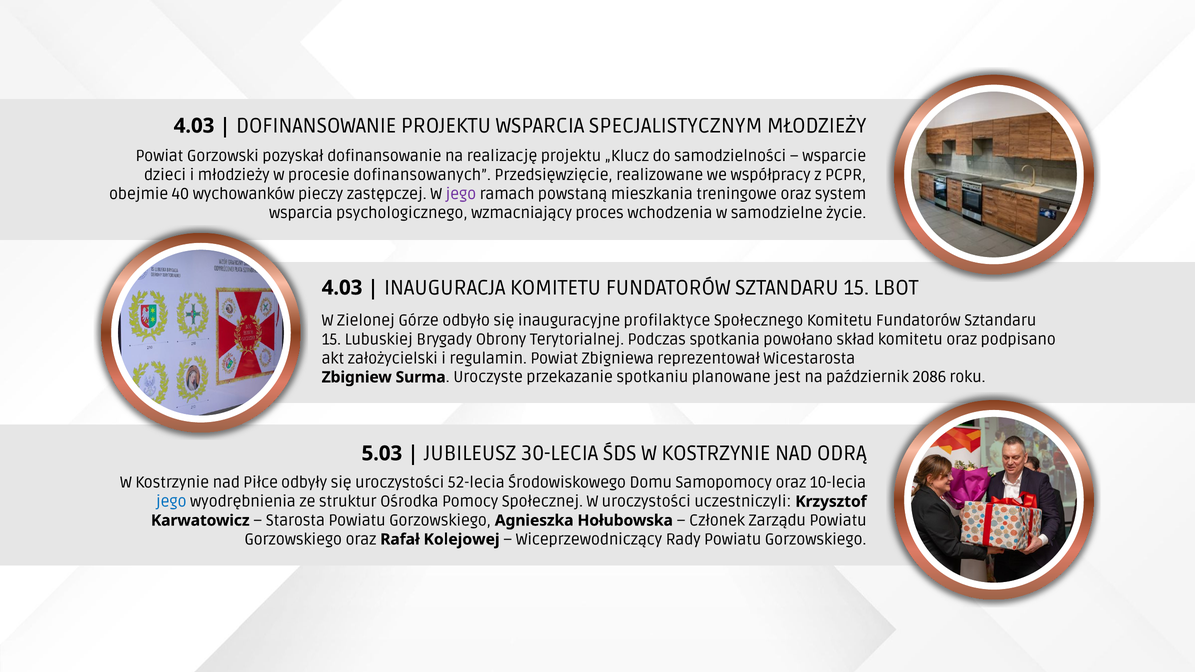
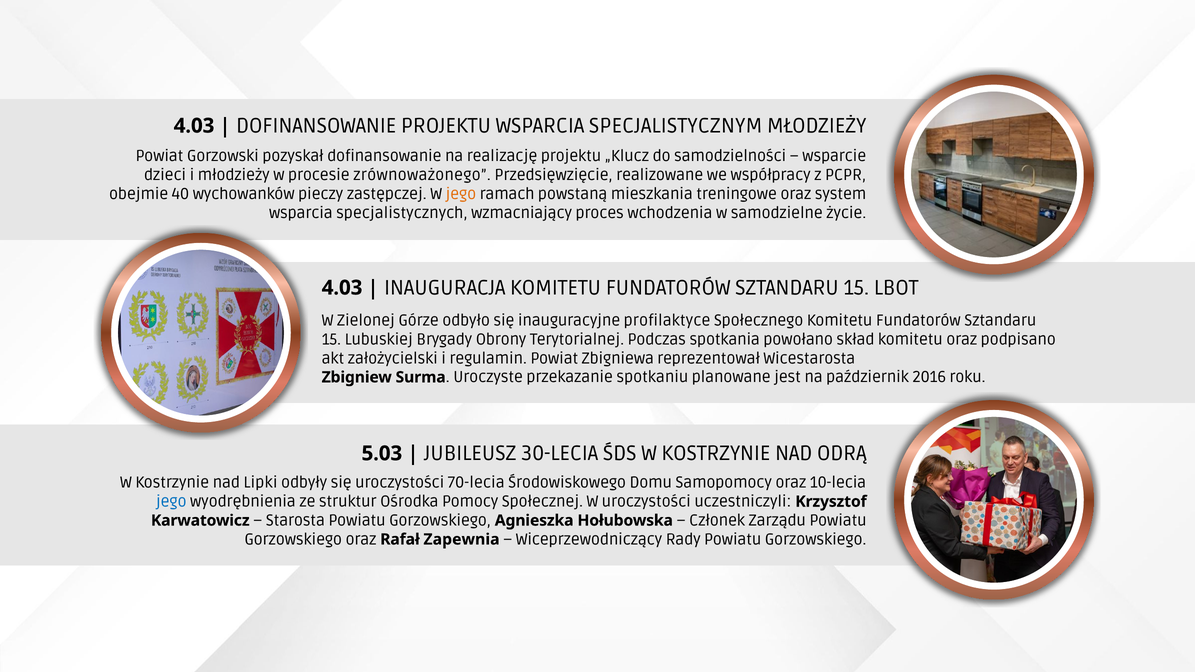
dofinansowanych: dofinansowanych -> zrównoważonego
jego at (461, 194) colour: purple -> orange
psychologicznego: psychologicznego -> specjalistycznych
2086: 2086 -> 2016
Piłce: Piłce -> Lipki
52-lecia: 52-lecia -> 70-lecia
Kolejowej: Kolejowej -> Zapewnia
